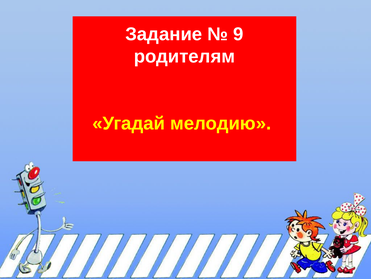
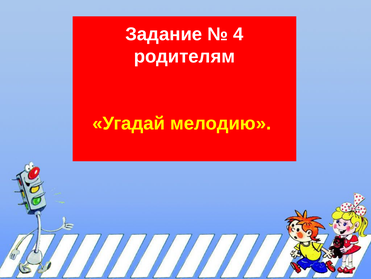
9: 9 -> 4
